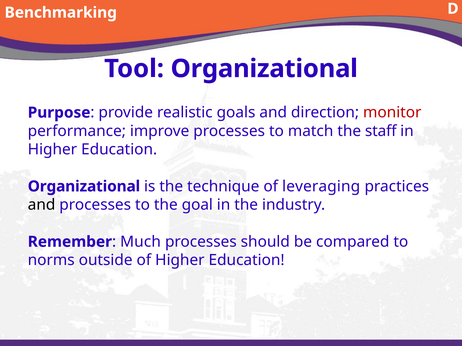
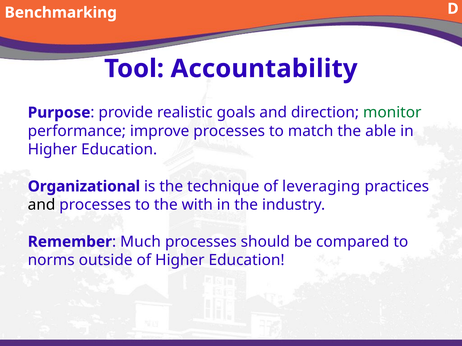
Tool Organizational: Organizational -> Accountability
monitor colour: red -> green
staff: staff -> able
goal: goal -> with
